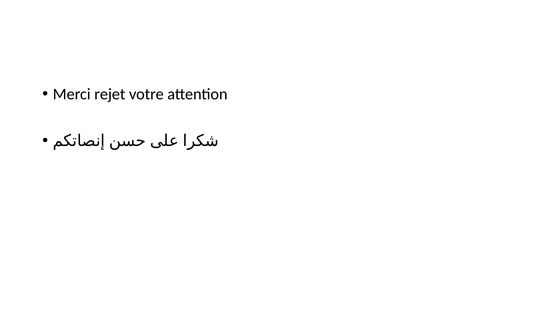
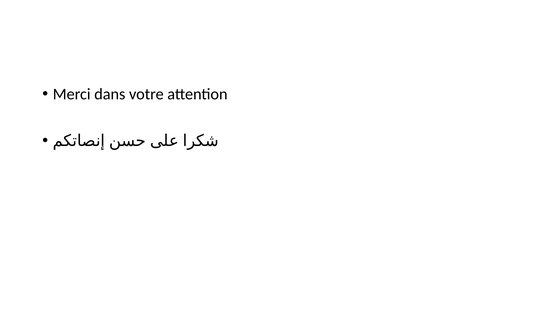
rejet: rejet -> dans
